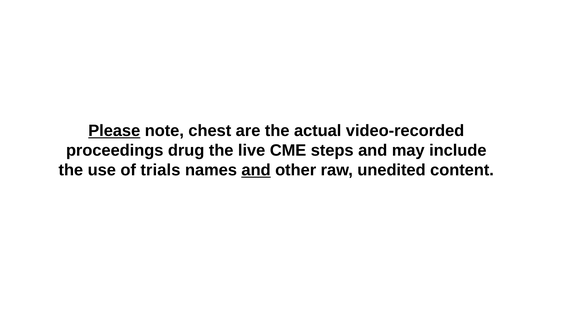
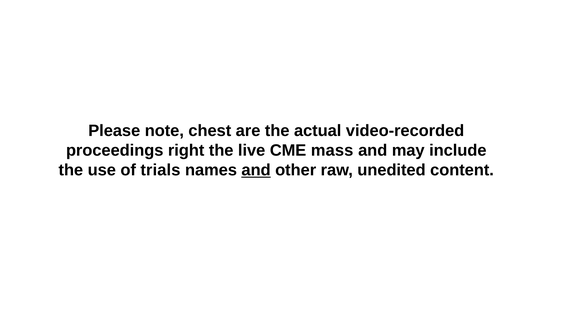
Please underline: present -> none
drug: drug -> right
steps: steps -> mass
